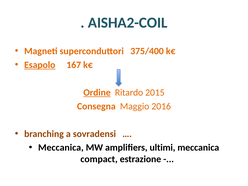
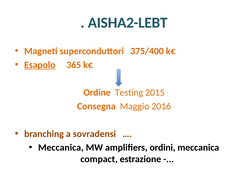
AISHA2-COIL: AISHA2-COIL -> AISHA2-LEBT
167: 167 -> 365
Ordine underline: present -> none
Ritardo: Ritardo -> Testing
ultimi: ultimi -> ordini
